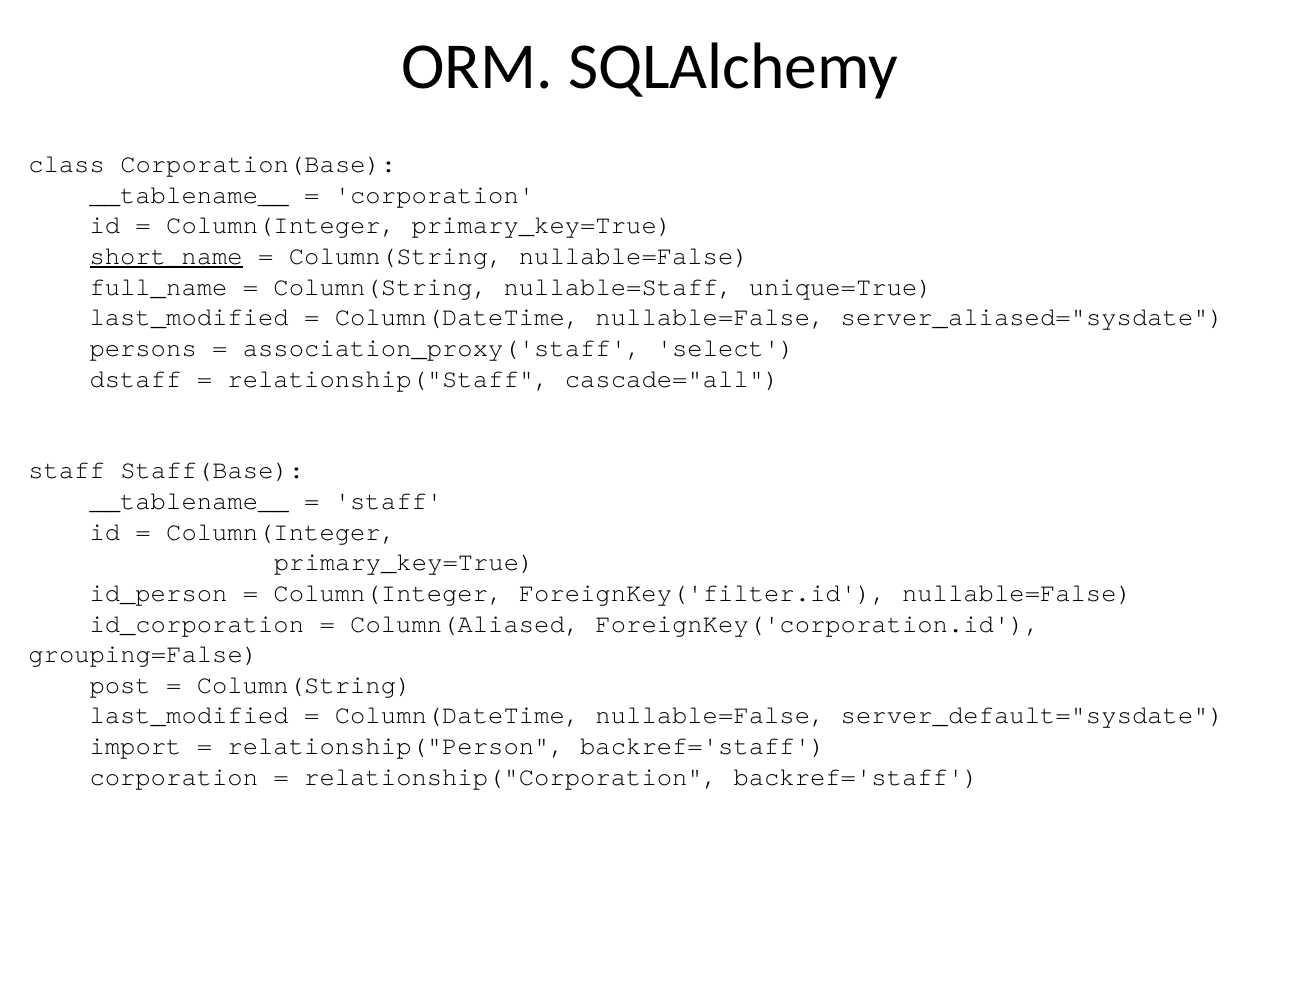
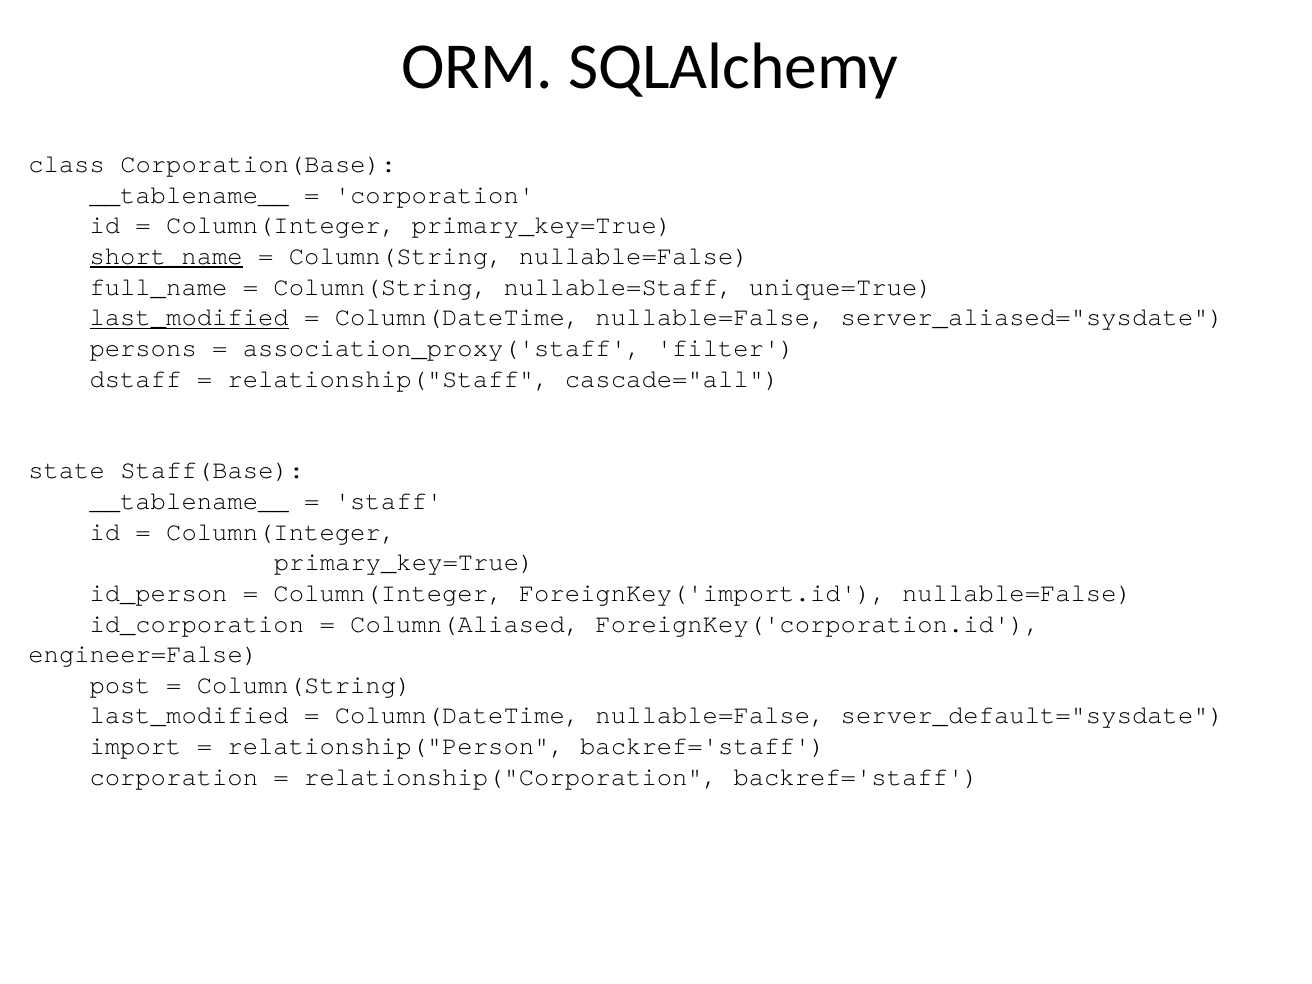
last_modified at (189, 317) underline: none -> present
select: select -> filter
staff at (67, 471): staff -> state
ForeignKey('filter.id: ForeignKey('filter.id -> ForeignKey('import.id
grouping=False: grouping=False -> engineer=False
